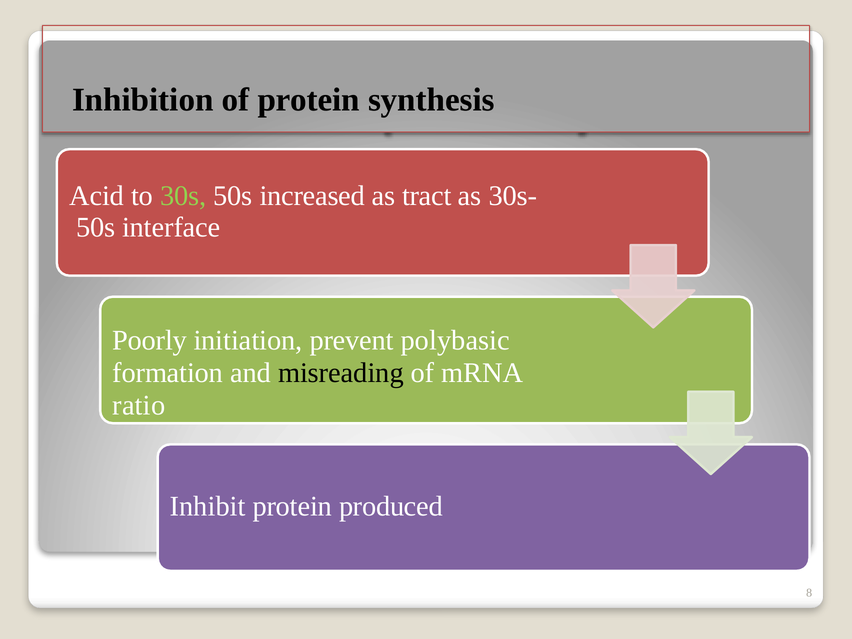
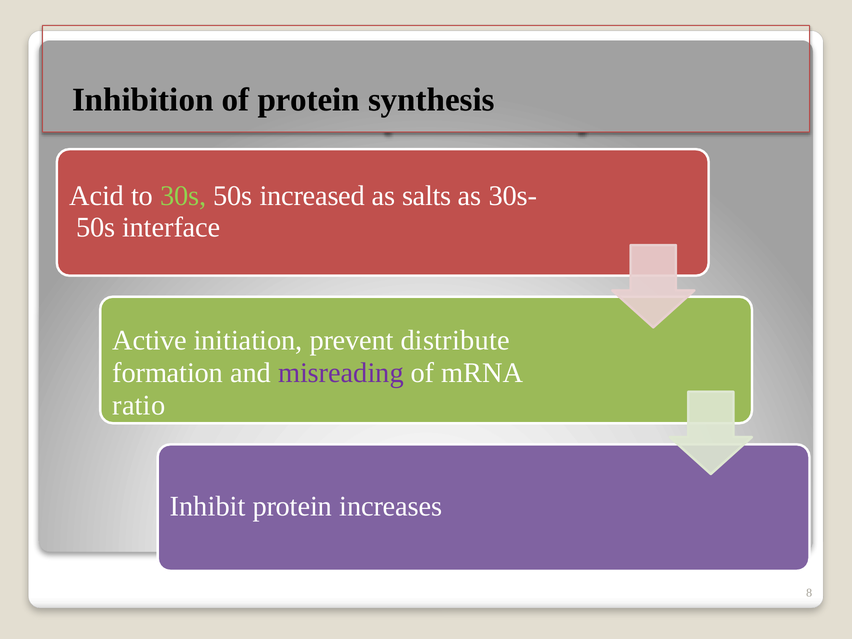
tract: tract -> salts
Poorly: Poorly -> Active
polybasic: polybasic -> distribute
misreading colour: black -> purple
produced: produced -> increases
